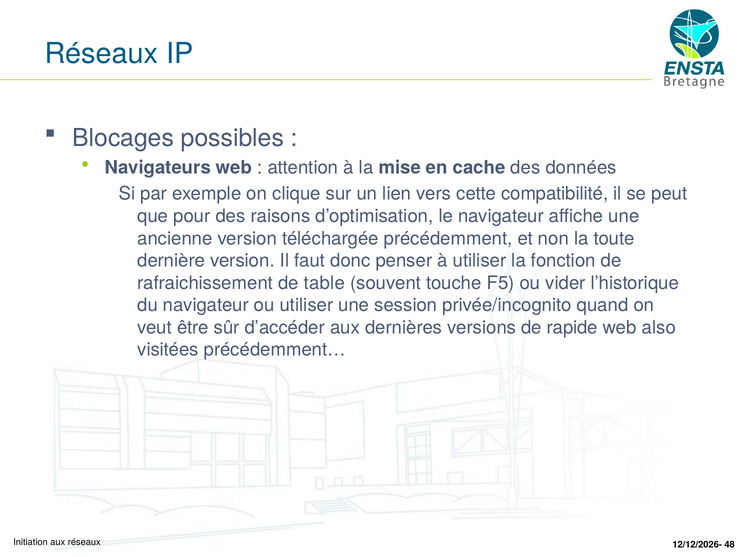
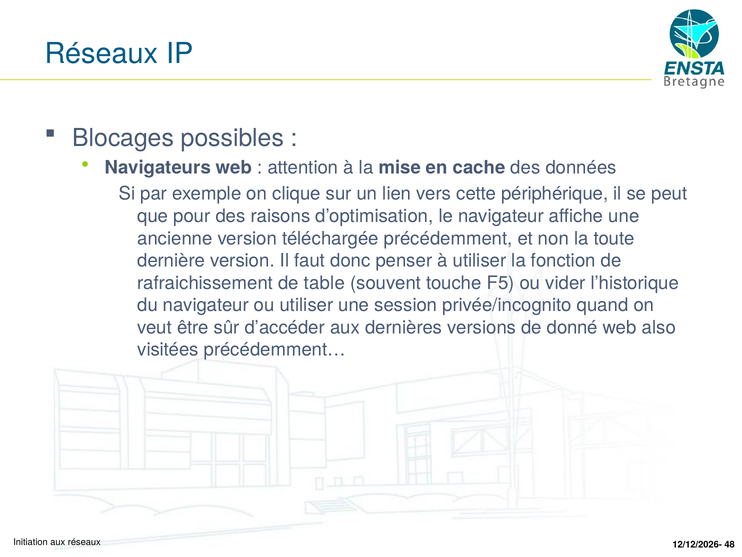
compatibilité: compatibilité -> périphérique
rapide: rapide -> donné
